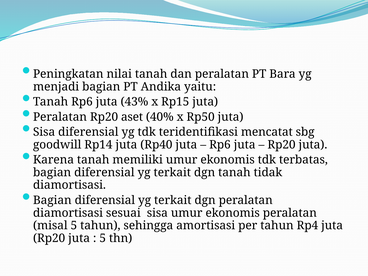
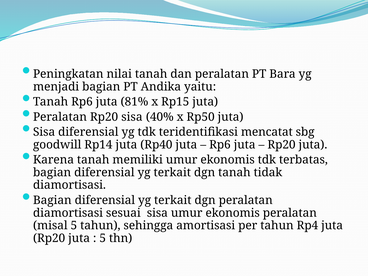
43%: 43% -> 81%
Rp20 aset: aset -> sisa
